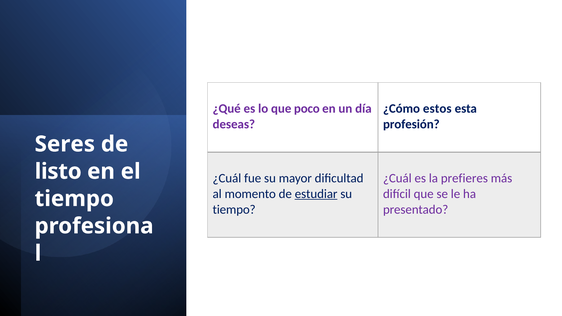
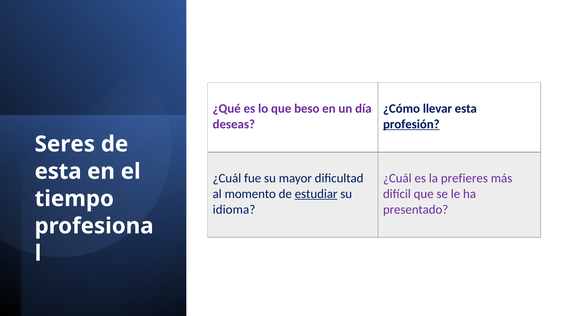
poco: poco -> beso
estos: estos -> llevar
profesión underline: none -> present
listo at (58, 171): listo -> esta
tiempo at (234, 210): tiempo -> idioma
